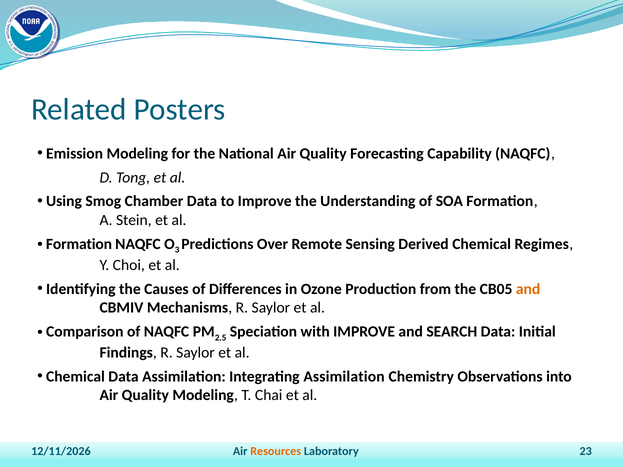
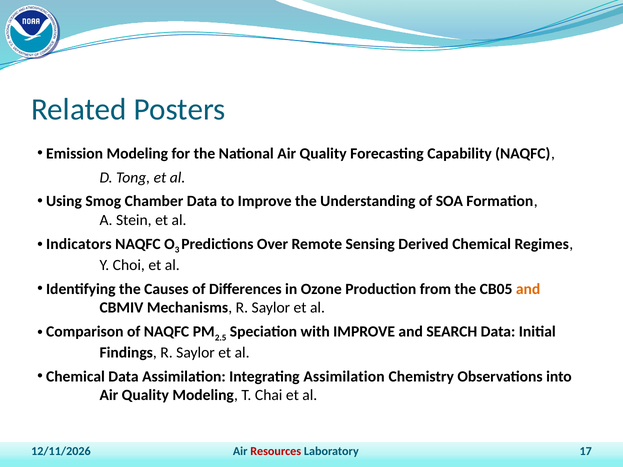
Formation at (79, 244): Formation -> Indicators
Resources colour: orange -> red
23: 23 -> 17
